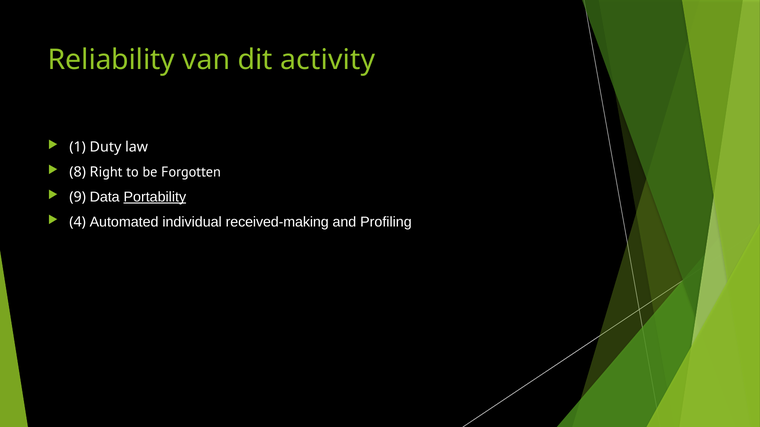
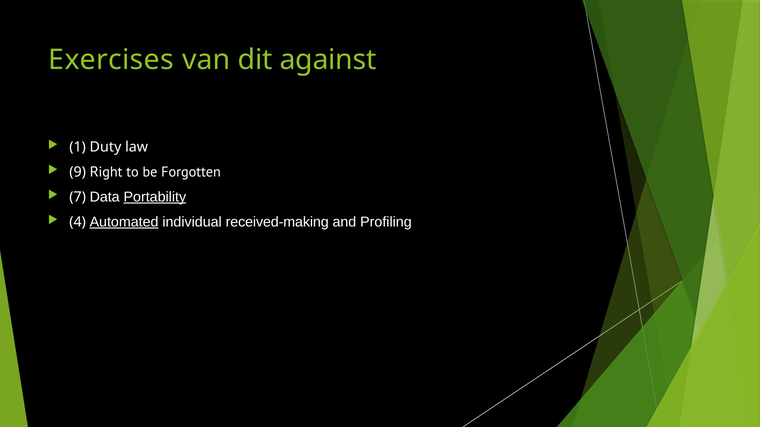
Reliability: Reliability -> Exercises
activity: activity -> against
8: 8 -> 9
9: 9 -> 7
Automated underline: none -> present
